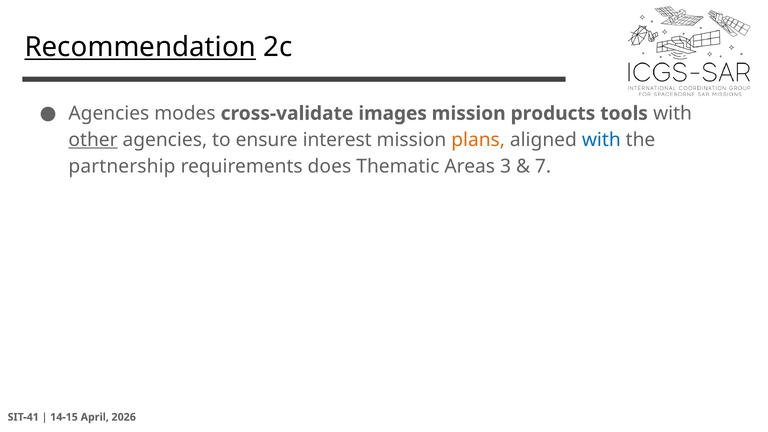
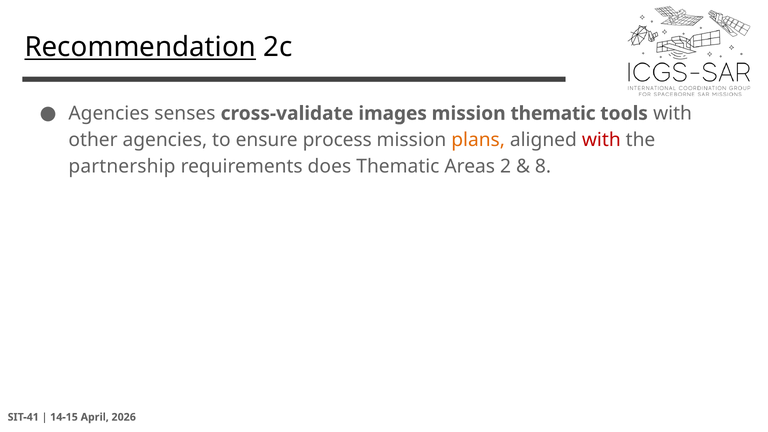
modes: modes -> senses
mission products: products -> thematic
other underline: present -> none
interest: interest -> process
with at (601, 140) colour: blue -> red
3: 3 -> 2
7: 7 -> 8
